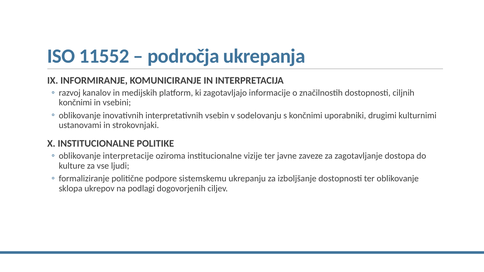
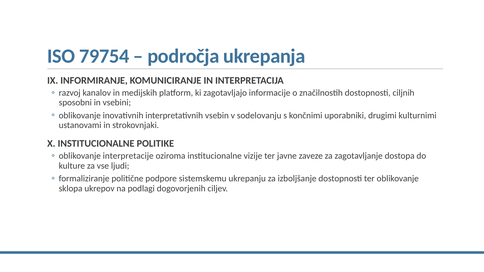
11552: 11552 -> 79754
končnimi at (75, 103): končnimi -> sposobni
